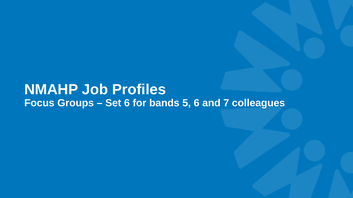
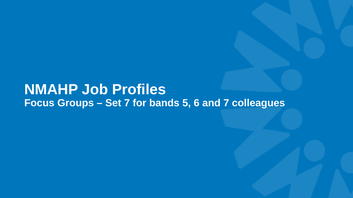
Set 6: 6 -> 7
